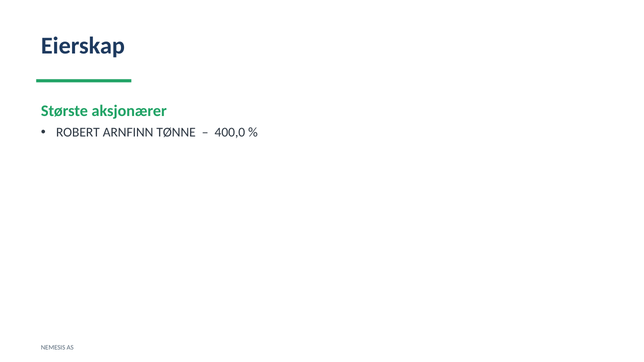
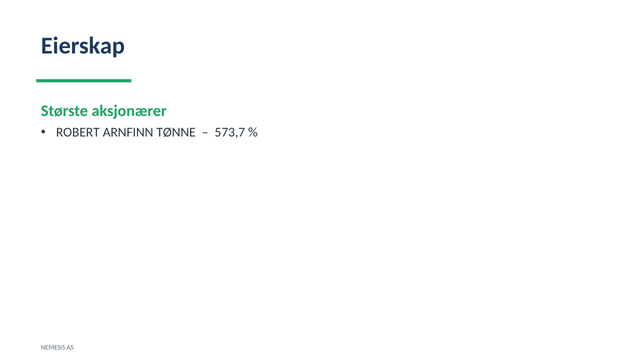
400,0: 400,0 -> 573,7
